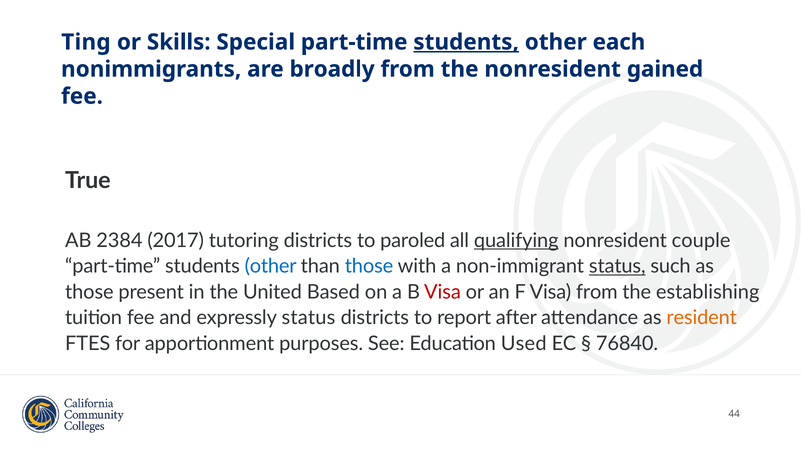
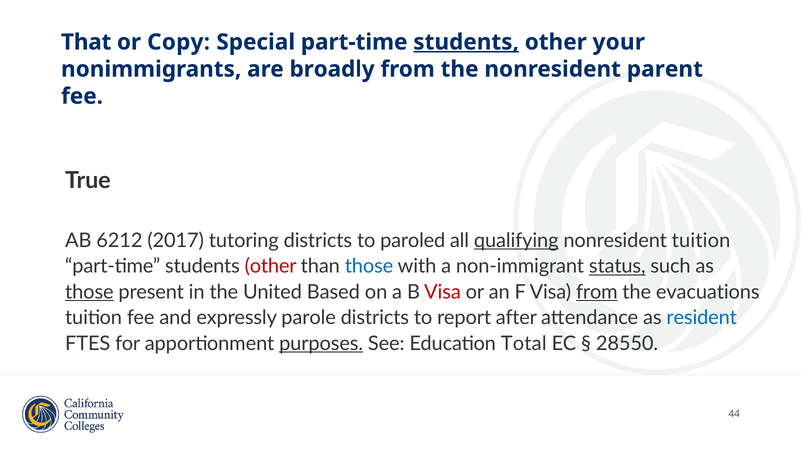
Ting: Ting -> That
Skills: Skills -> Copy
each: each -> your
gained: gained -> parent
2384: 2384 -> 6212
nonresident couple: couple -> tuition
other at (271, 266) colour: blue -> red
those at (89, 292) underline: none -> present
from at (597, 292) underline: none -> present
establishing: establishing -> evacuations
expressly status: status -> parole
resident colour: orange -> blue
purposes underline: none -> present
Used: Used -> Total
76840: 76840 -> 28550
